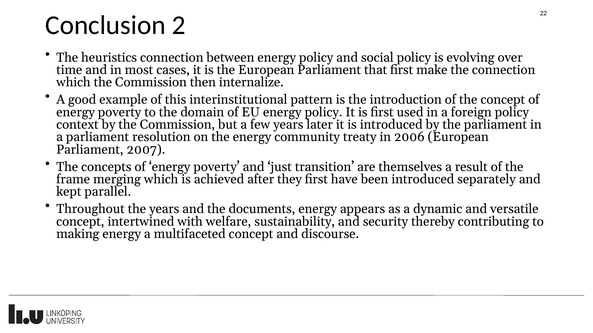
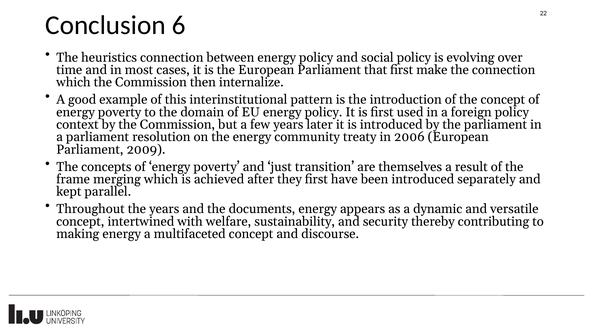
2: 2 -> 6
2007: 2007 -> 2009
